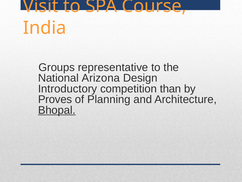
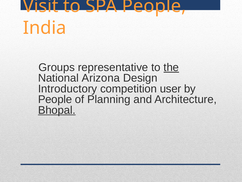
SPA Course: Course -> People
the underline: none -> present
than: than -> user
Proves at (55, 99): Proves -> People
